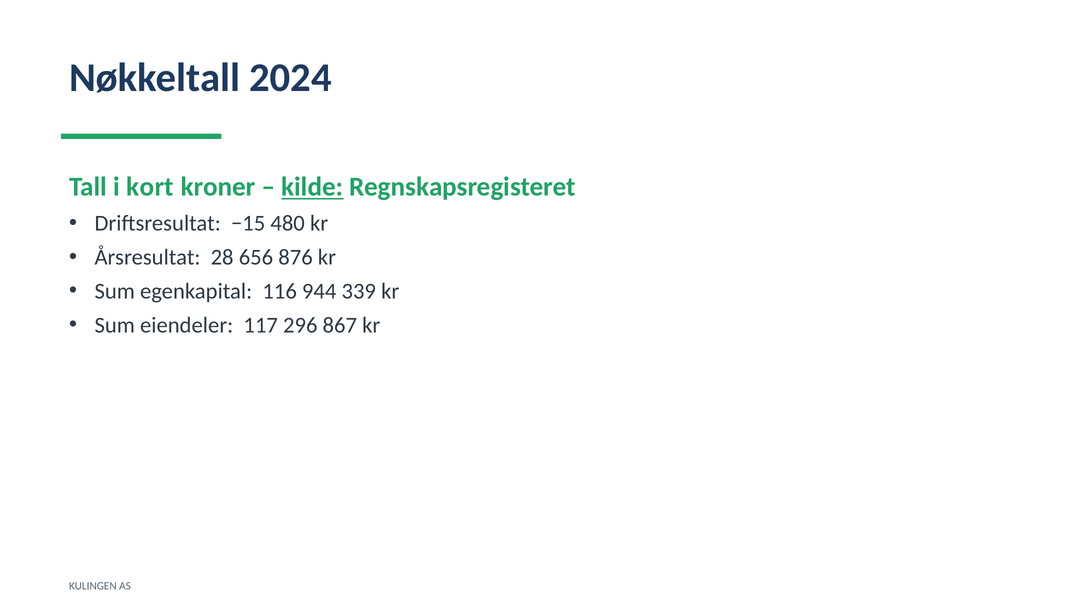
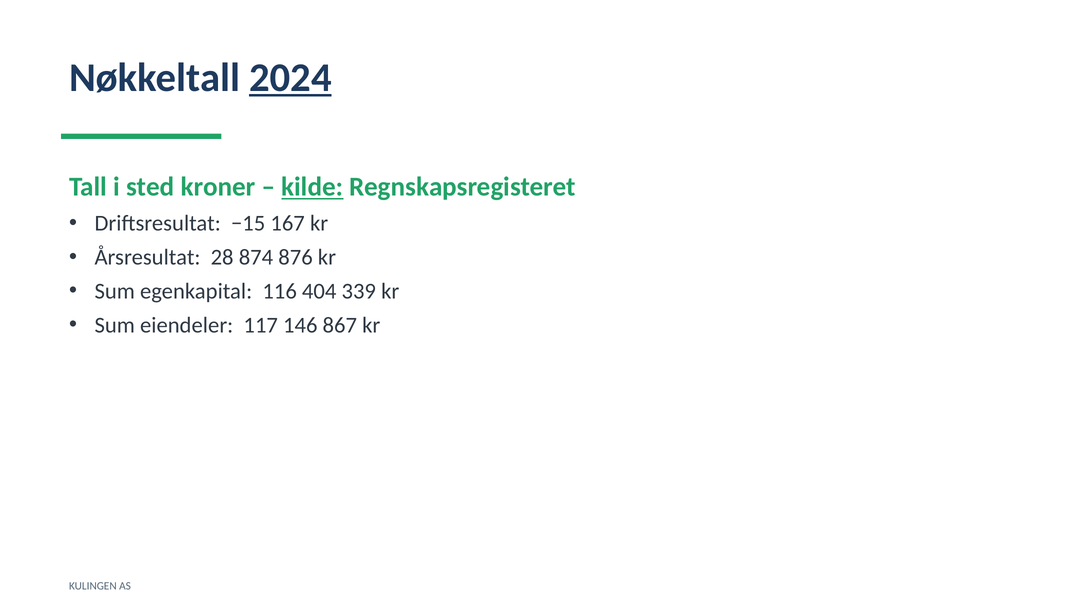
2024 underline: none -> present
kort: kort -> sted
480: 480 -> 167
656: 656 -> 874
944: 944 -> 404
296: 296 -> 146
